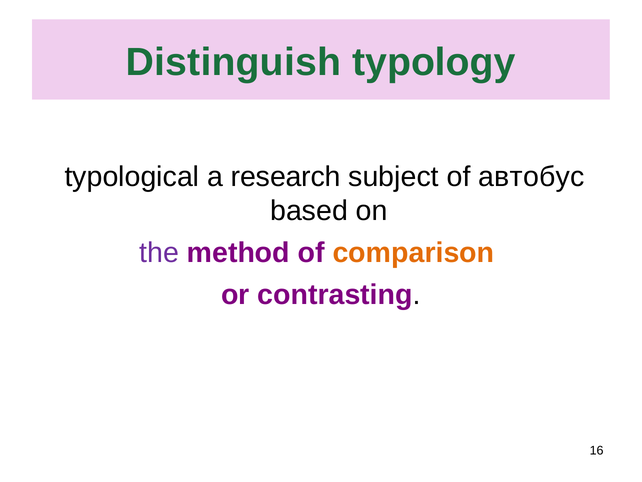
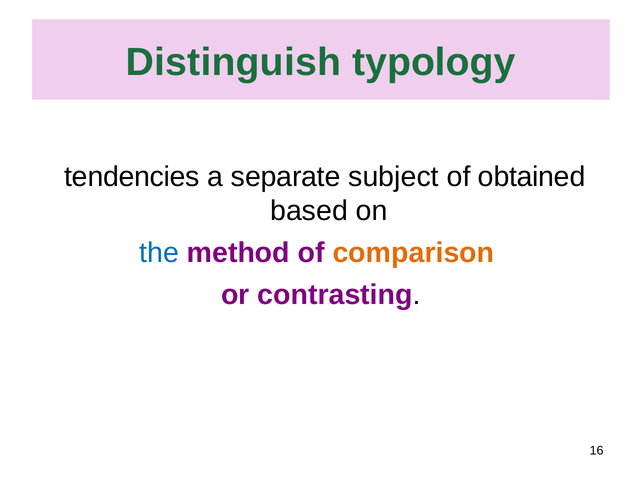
typological: typological -> tendencies
research: research -> separate
автобус: автобус -> obtained
the colour: purple -> blue
